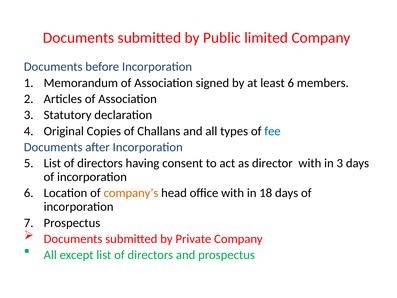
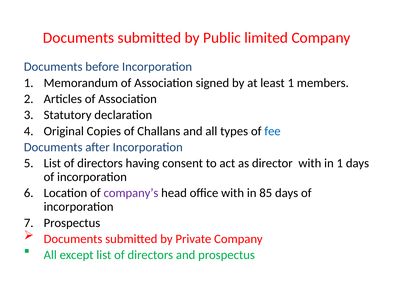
least 6: 6 -> 1
in 3: 3 -> 1
company’s colour: orange -> purple
18: 18 -> 85
